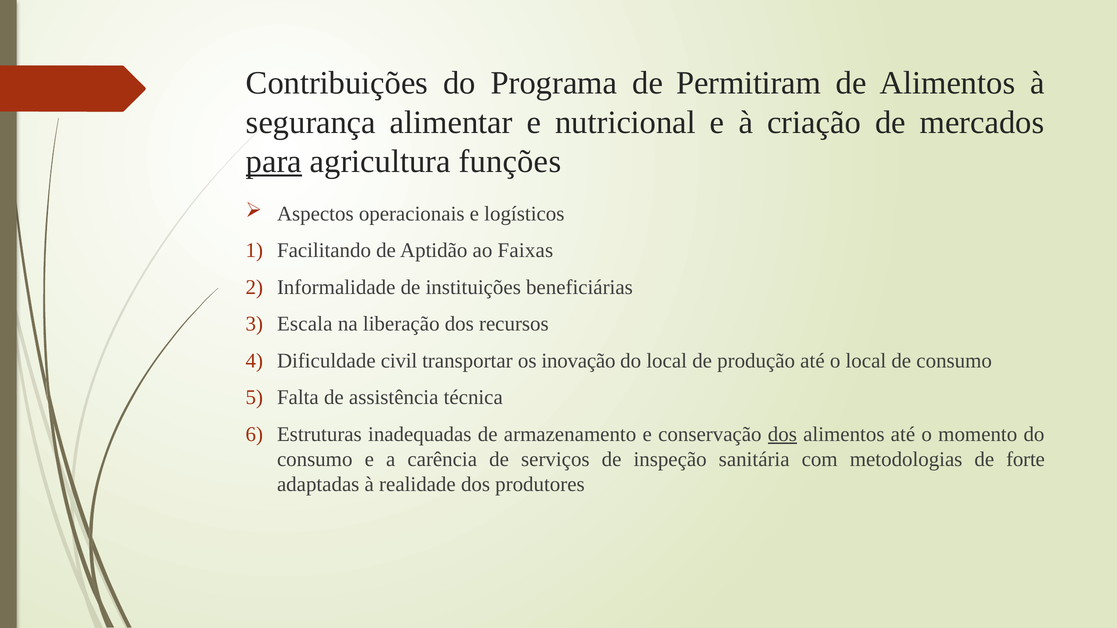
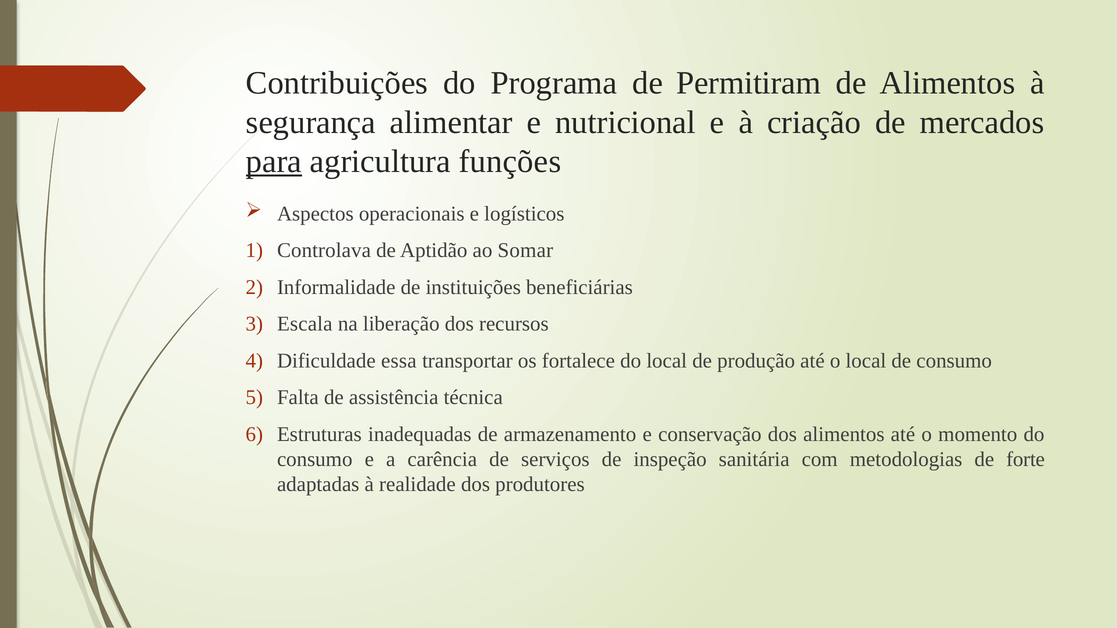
Facilitando: Facilitando -> Controlava
Faixas: Faixas -> Somar
civil: civil -> essa
inovação: inovação -> fortalece
dos at (782, 434) underline: present -> none
